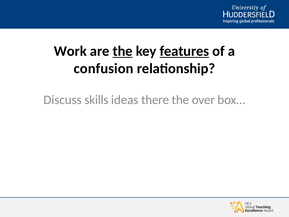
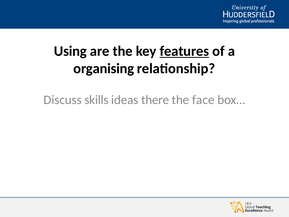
Work: Work -> Using
the at (123, 51) underline: present -> none
confusion: confusion -> organising
over: over -> face
